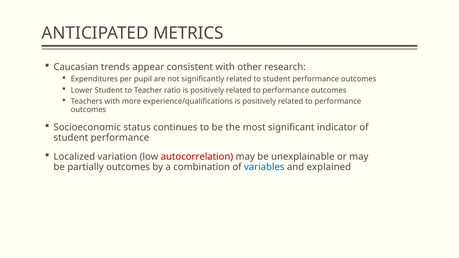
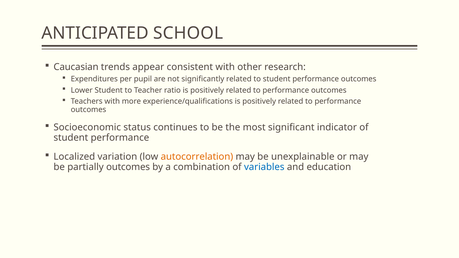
METRICS: METRICS -> SCHOOL
autocorrelation colour: red -> orange
explained: explained -> education
